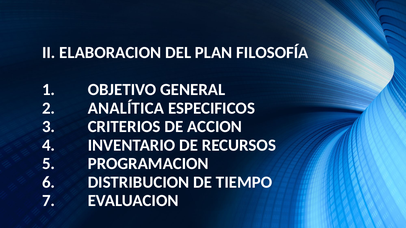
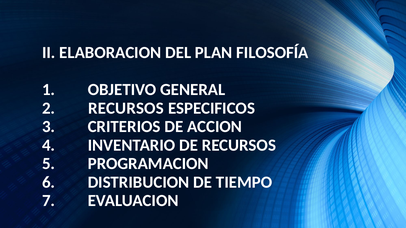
ANALÍTICA at (126, 108): ANALÍTICA -> RECURSOS
